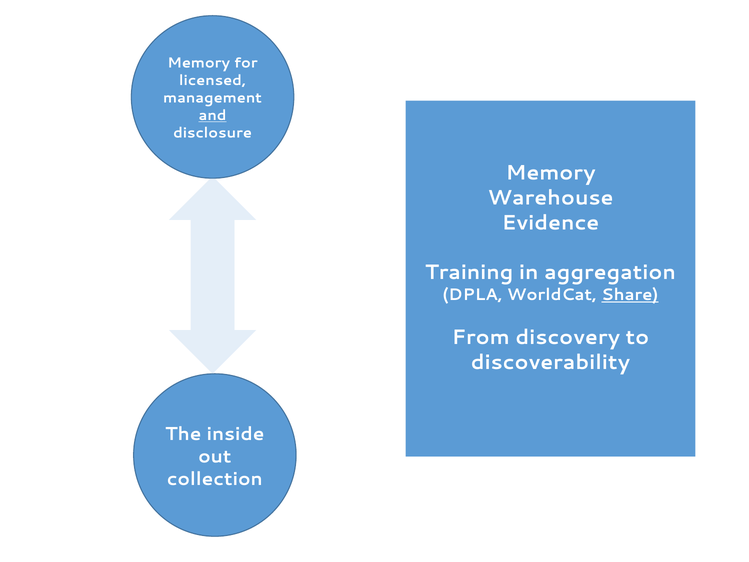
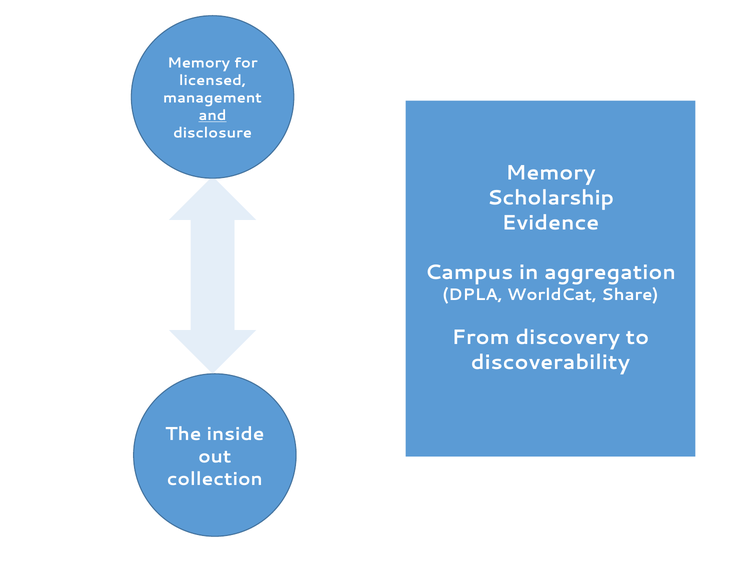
Warehouse: Warehouse -> Scholarship
Training: Training -> Campus
Share underline: present -> none
